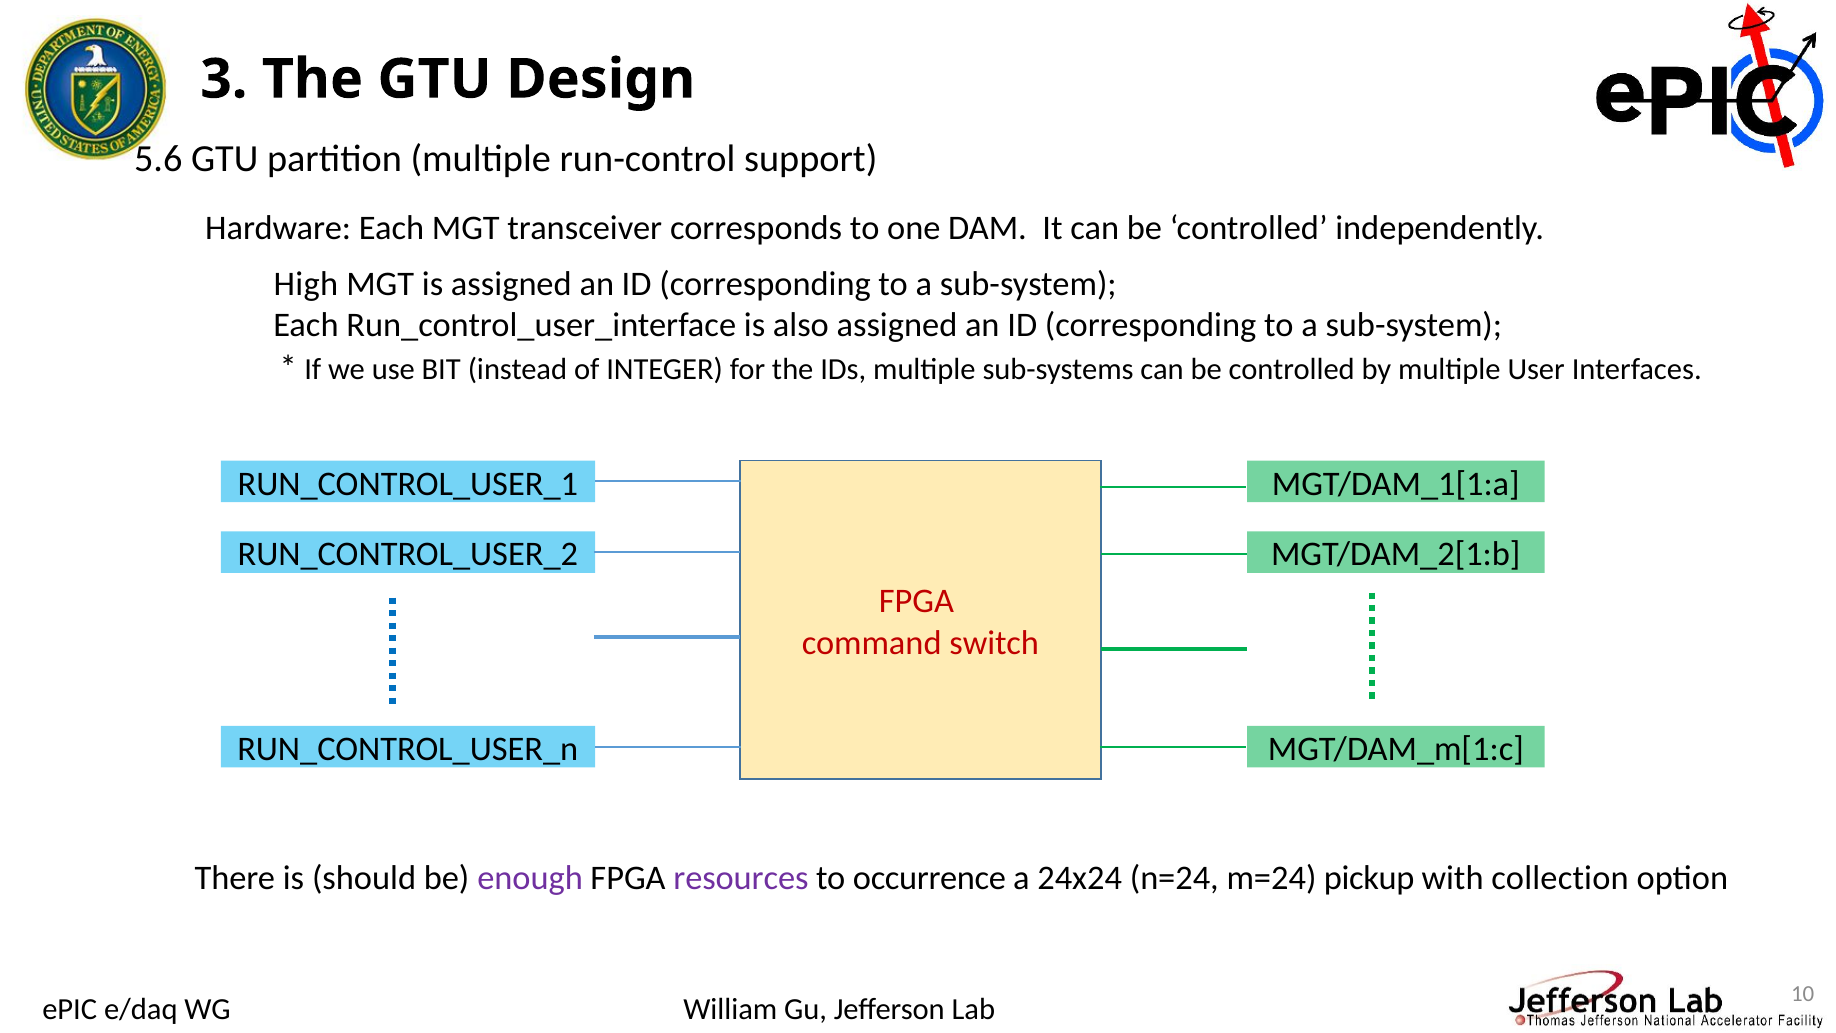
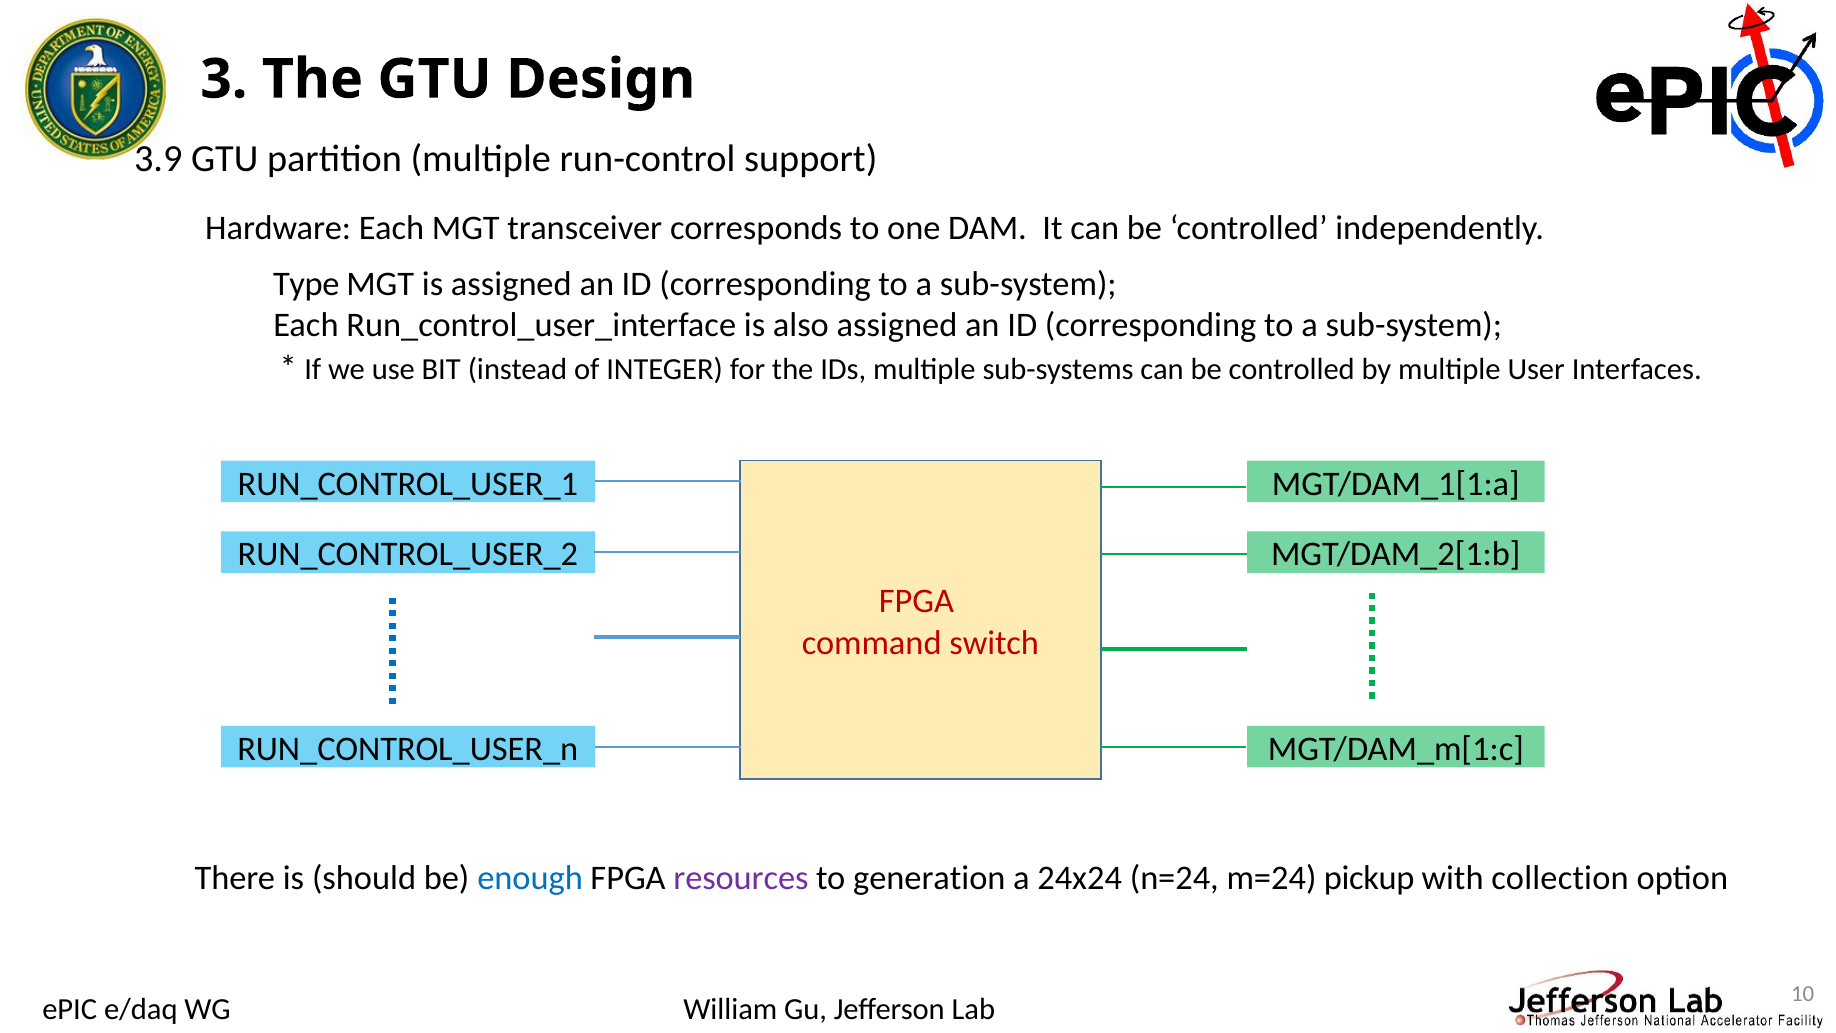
5.6: 5.6 -> 3.9
High: High -> Type
enough colour: purple -> blue
occurrence: occurrence -> generation
